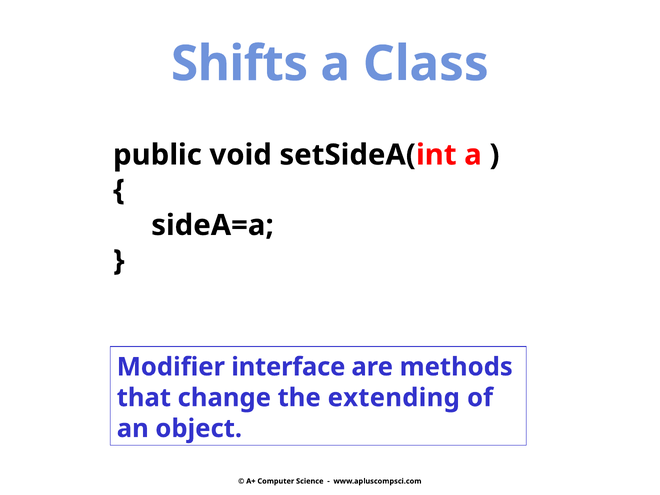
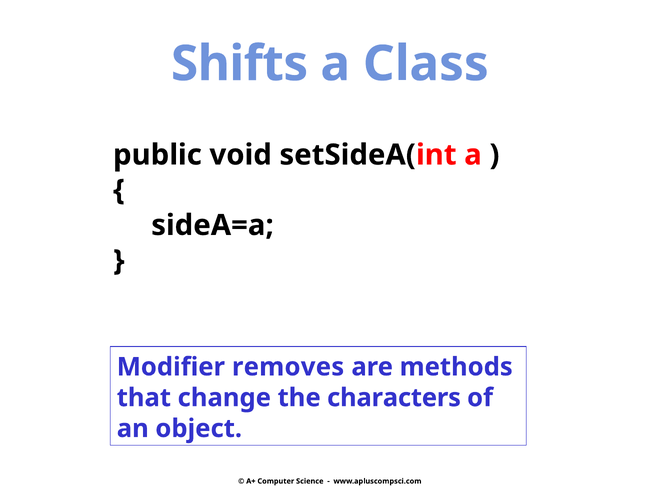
interface: interface -> removes
extending: extending -> characters
